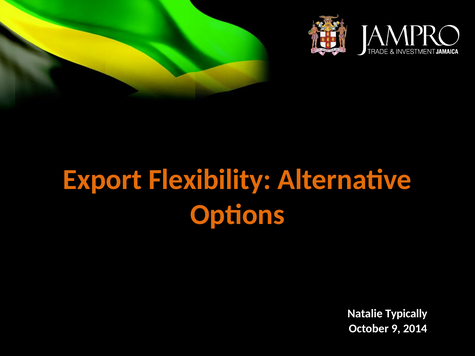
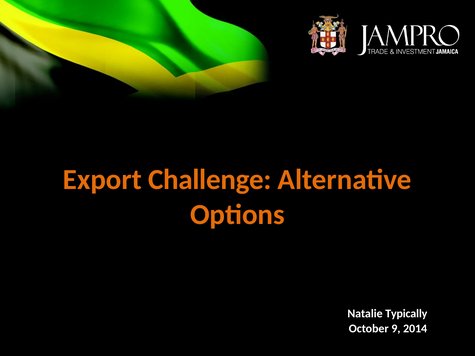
Flexibility: Flexibility -> Challenge
